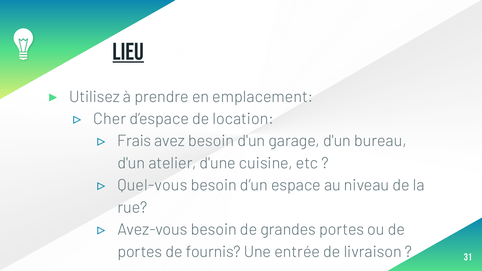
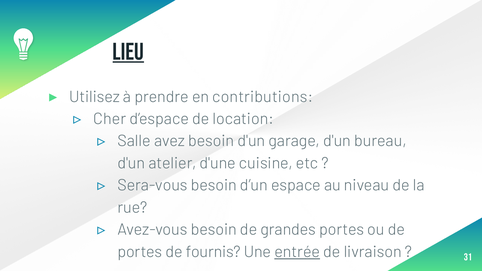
emplacement: emplacement -> contributions
Frais: Frais -> Salle
Quel-vous: Quel-vous -> Sera-vous
entrée underline: none -> present
